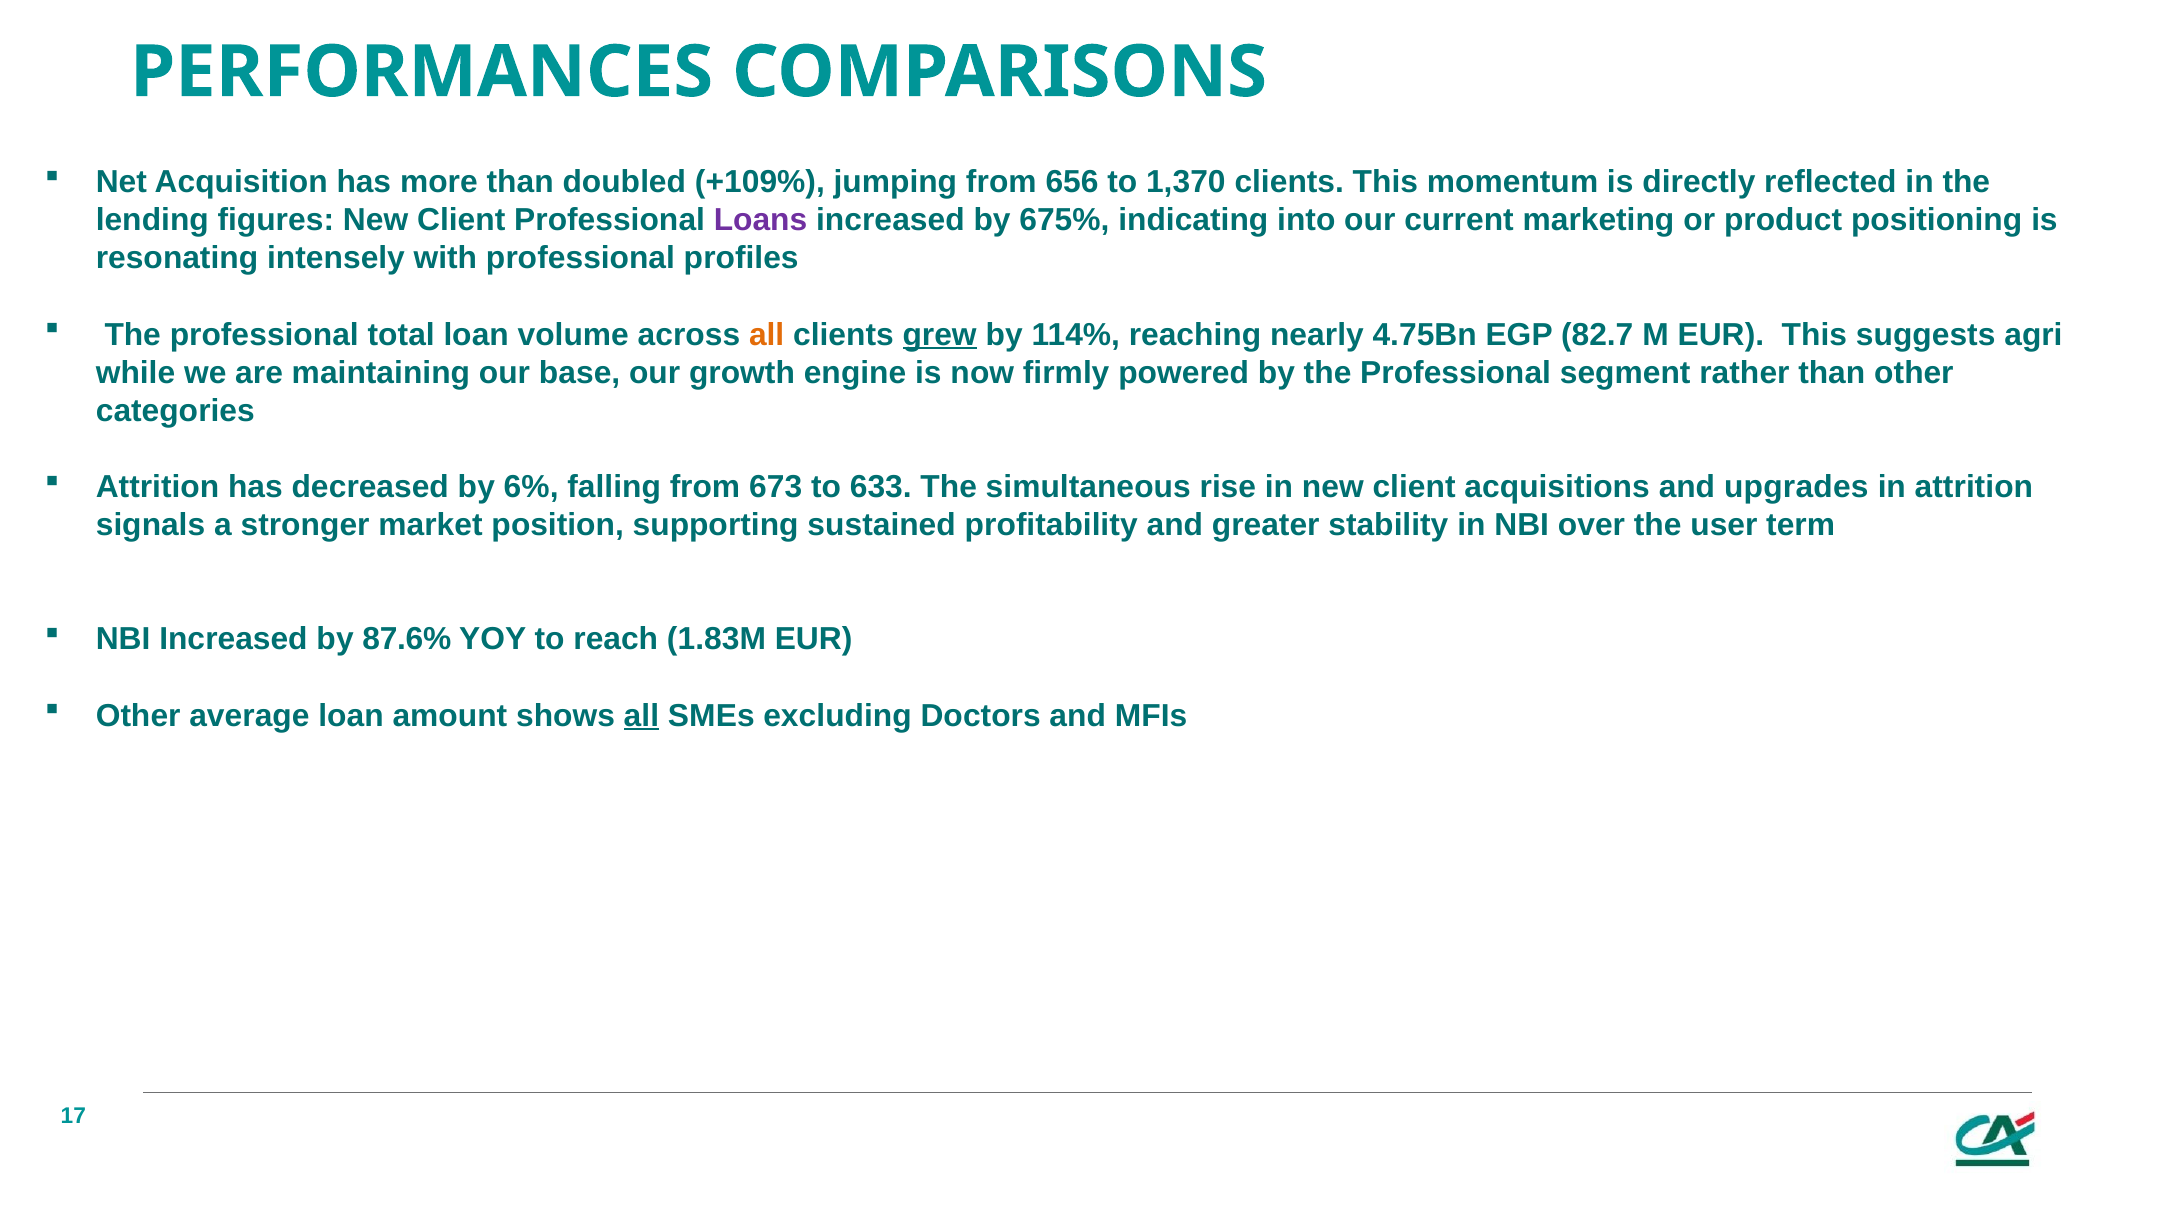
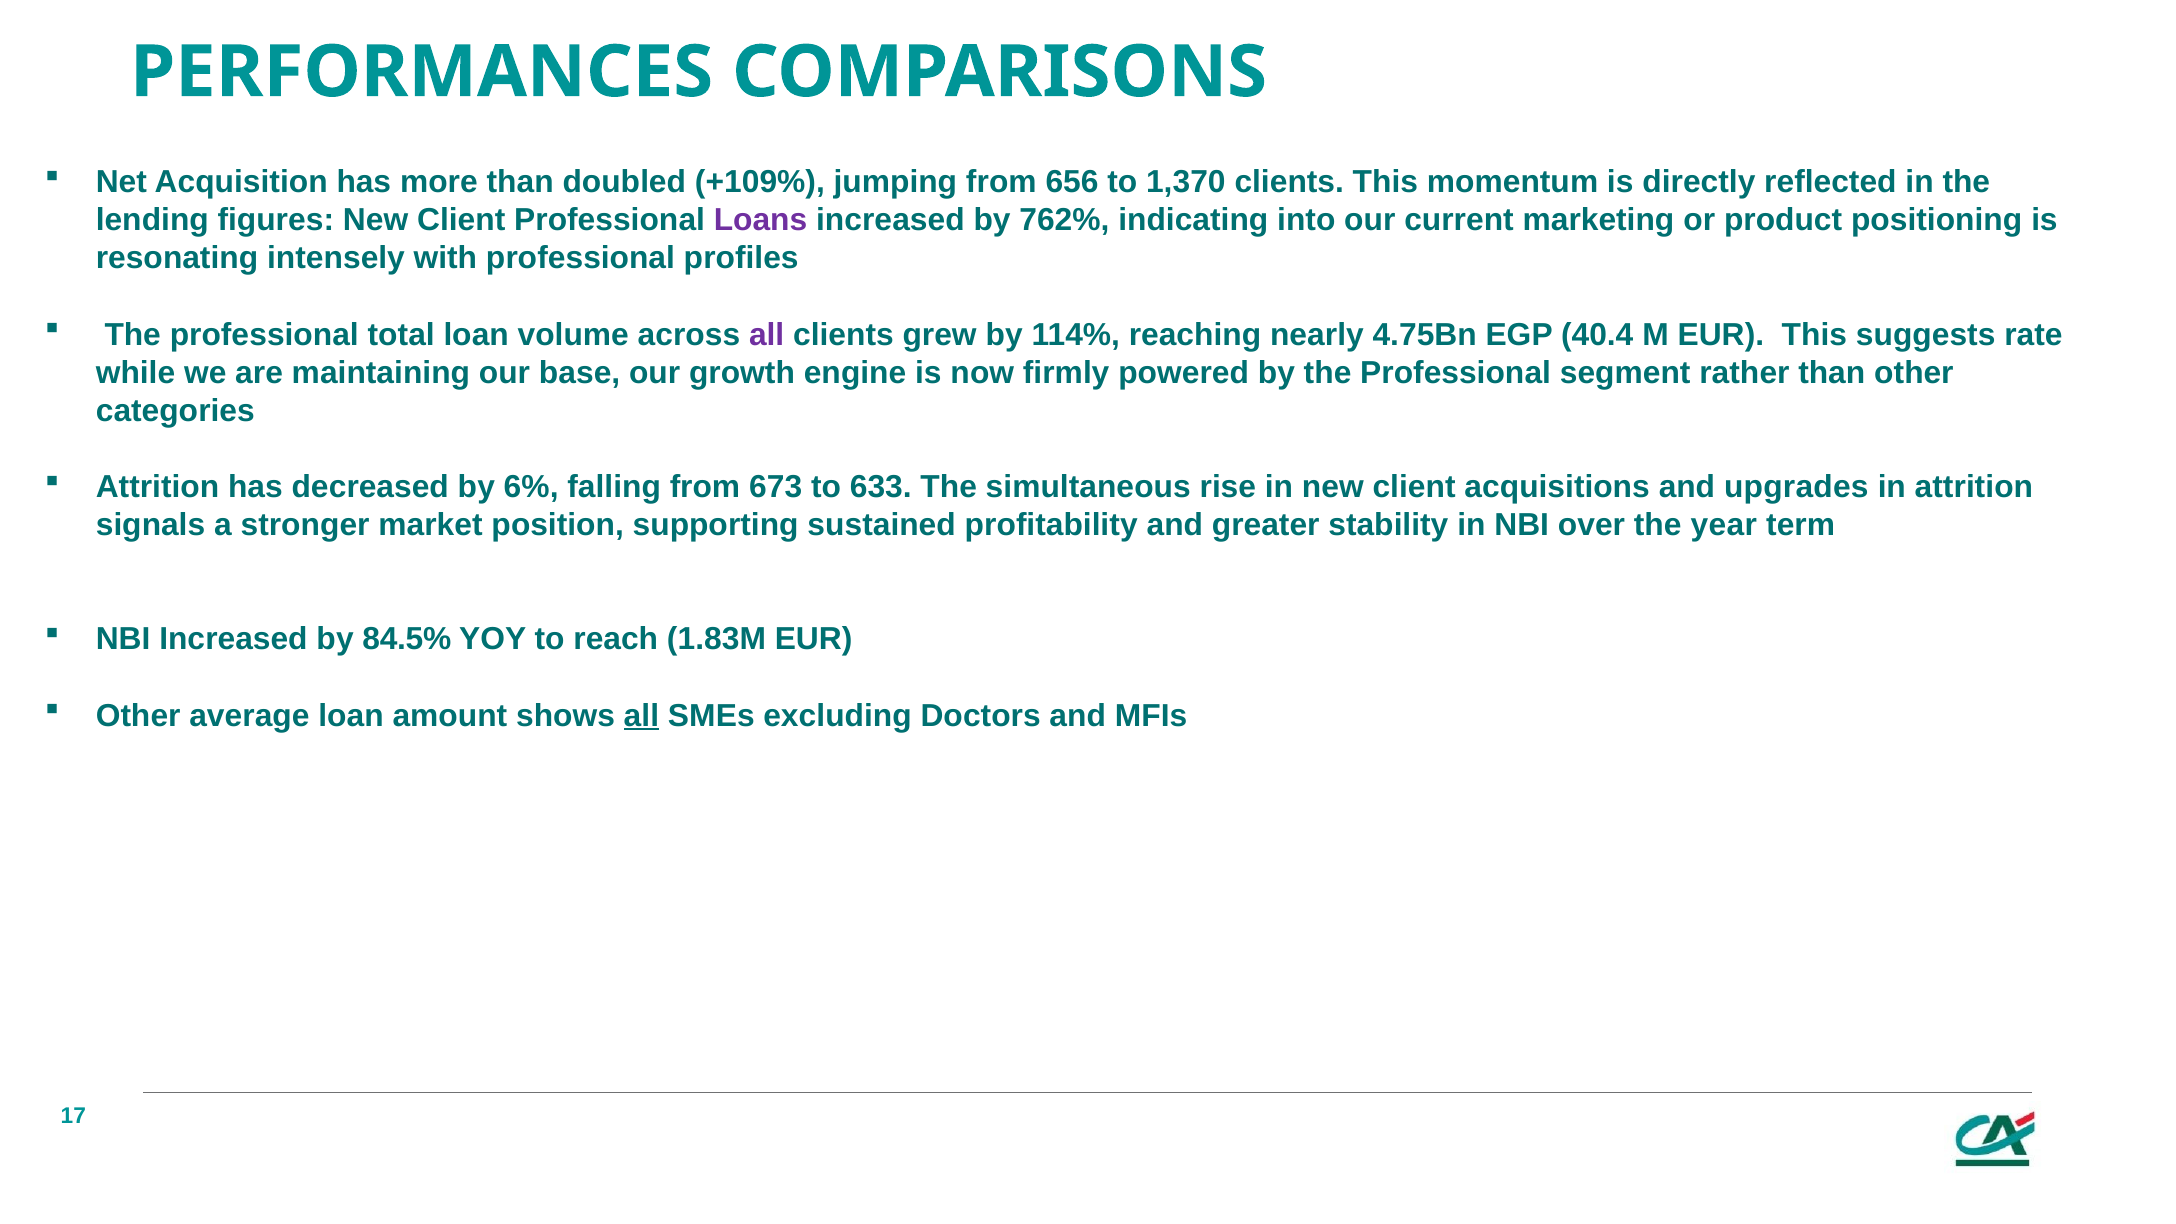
675%: 675% -> 762%
all at (767, 335) colour: orange -> purple
grew underline: present -> none
82.7: 82.7 -> 40.4
agri: agri -> rate
user: user -> year
87.6%: 87.6% -> 84.5%
